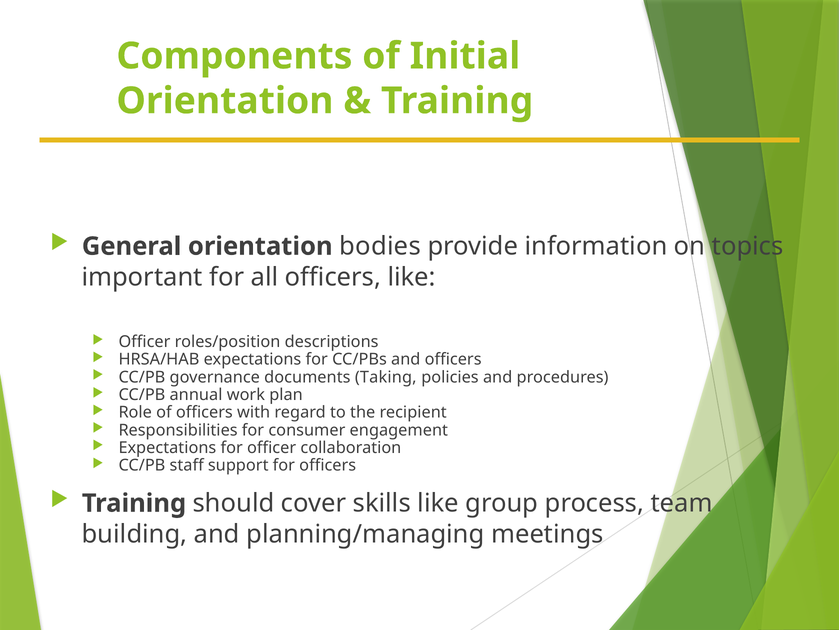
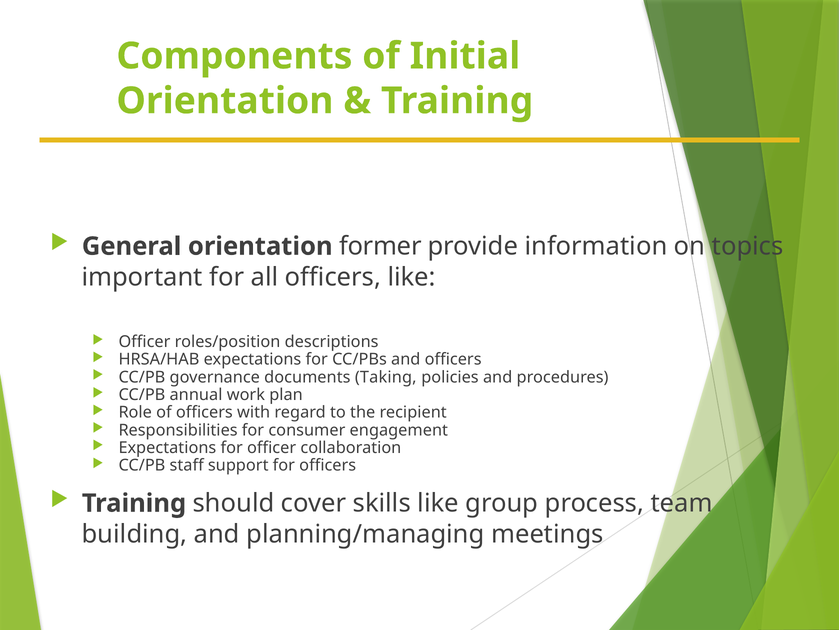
bodies: bodies -> former
